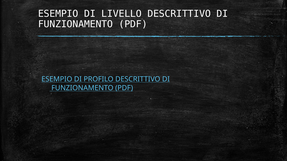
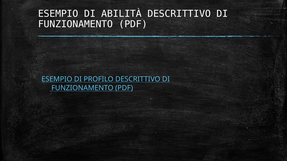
LIVELLO: LIVELLO -> ABILITÀ
